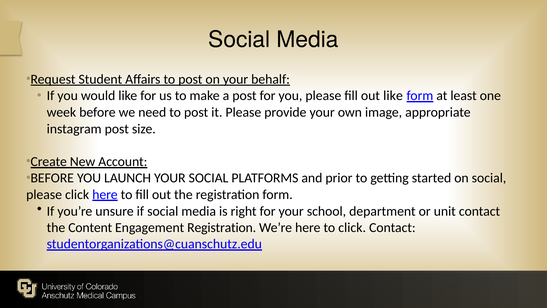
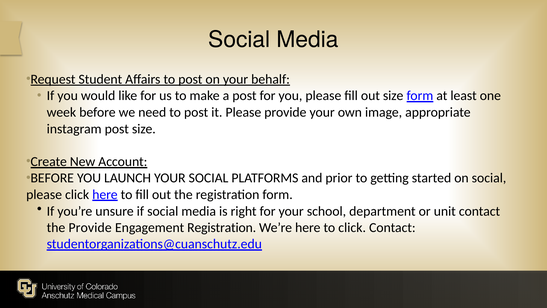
out like: like -> size
the Content: Content -> Provide
